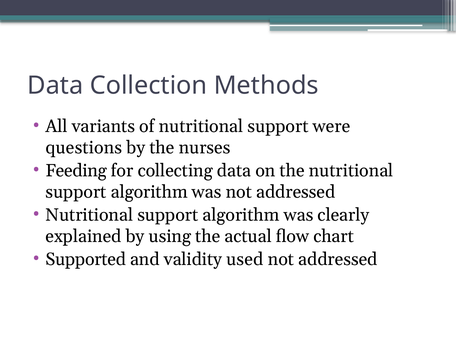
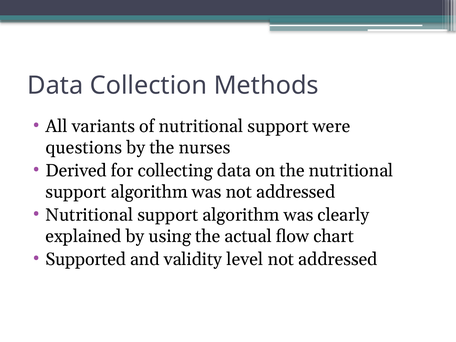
Feeding: Feeding -> Derived
used: used -> level
